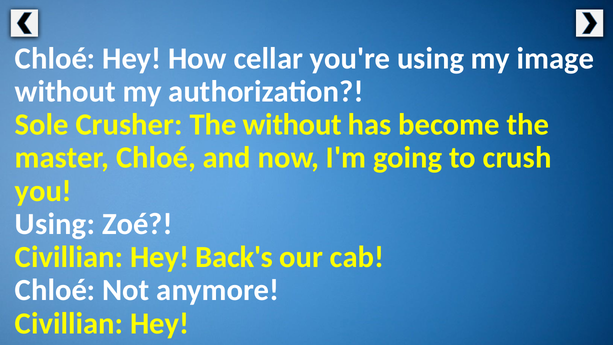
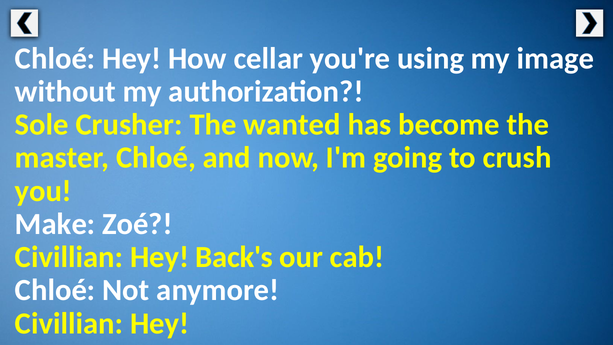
The without: without -> wanted
Using at (55, 224): Using -> Make
